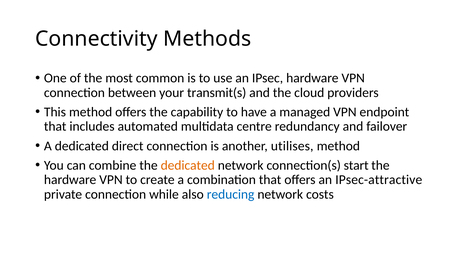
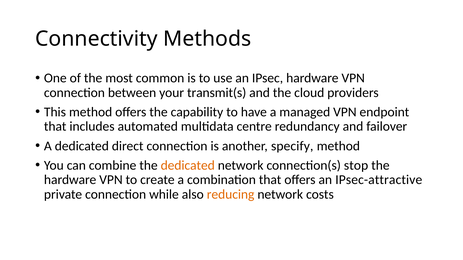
utilises: utilises -> specify
start: start -> stop
reducing colour: blue -> orange
